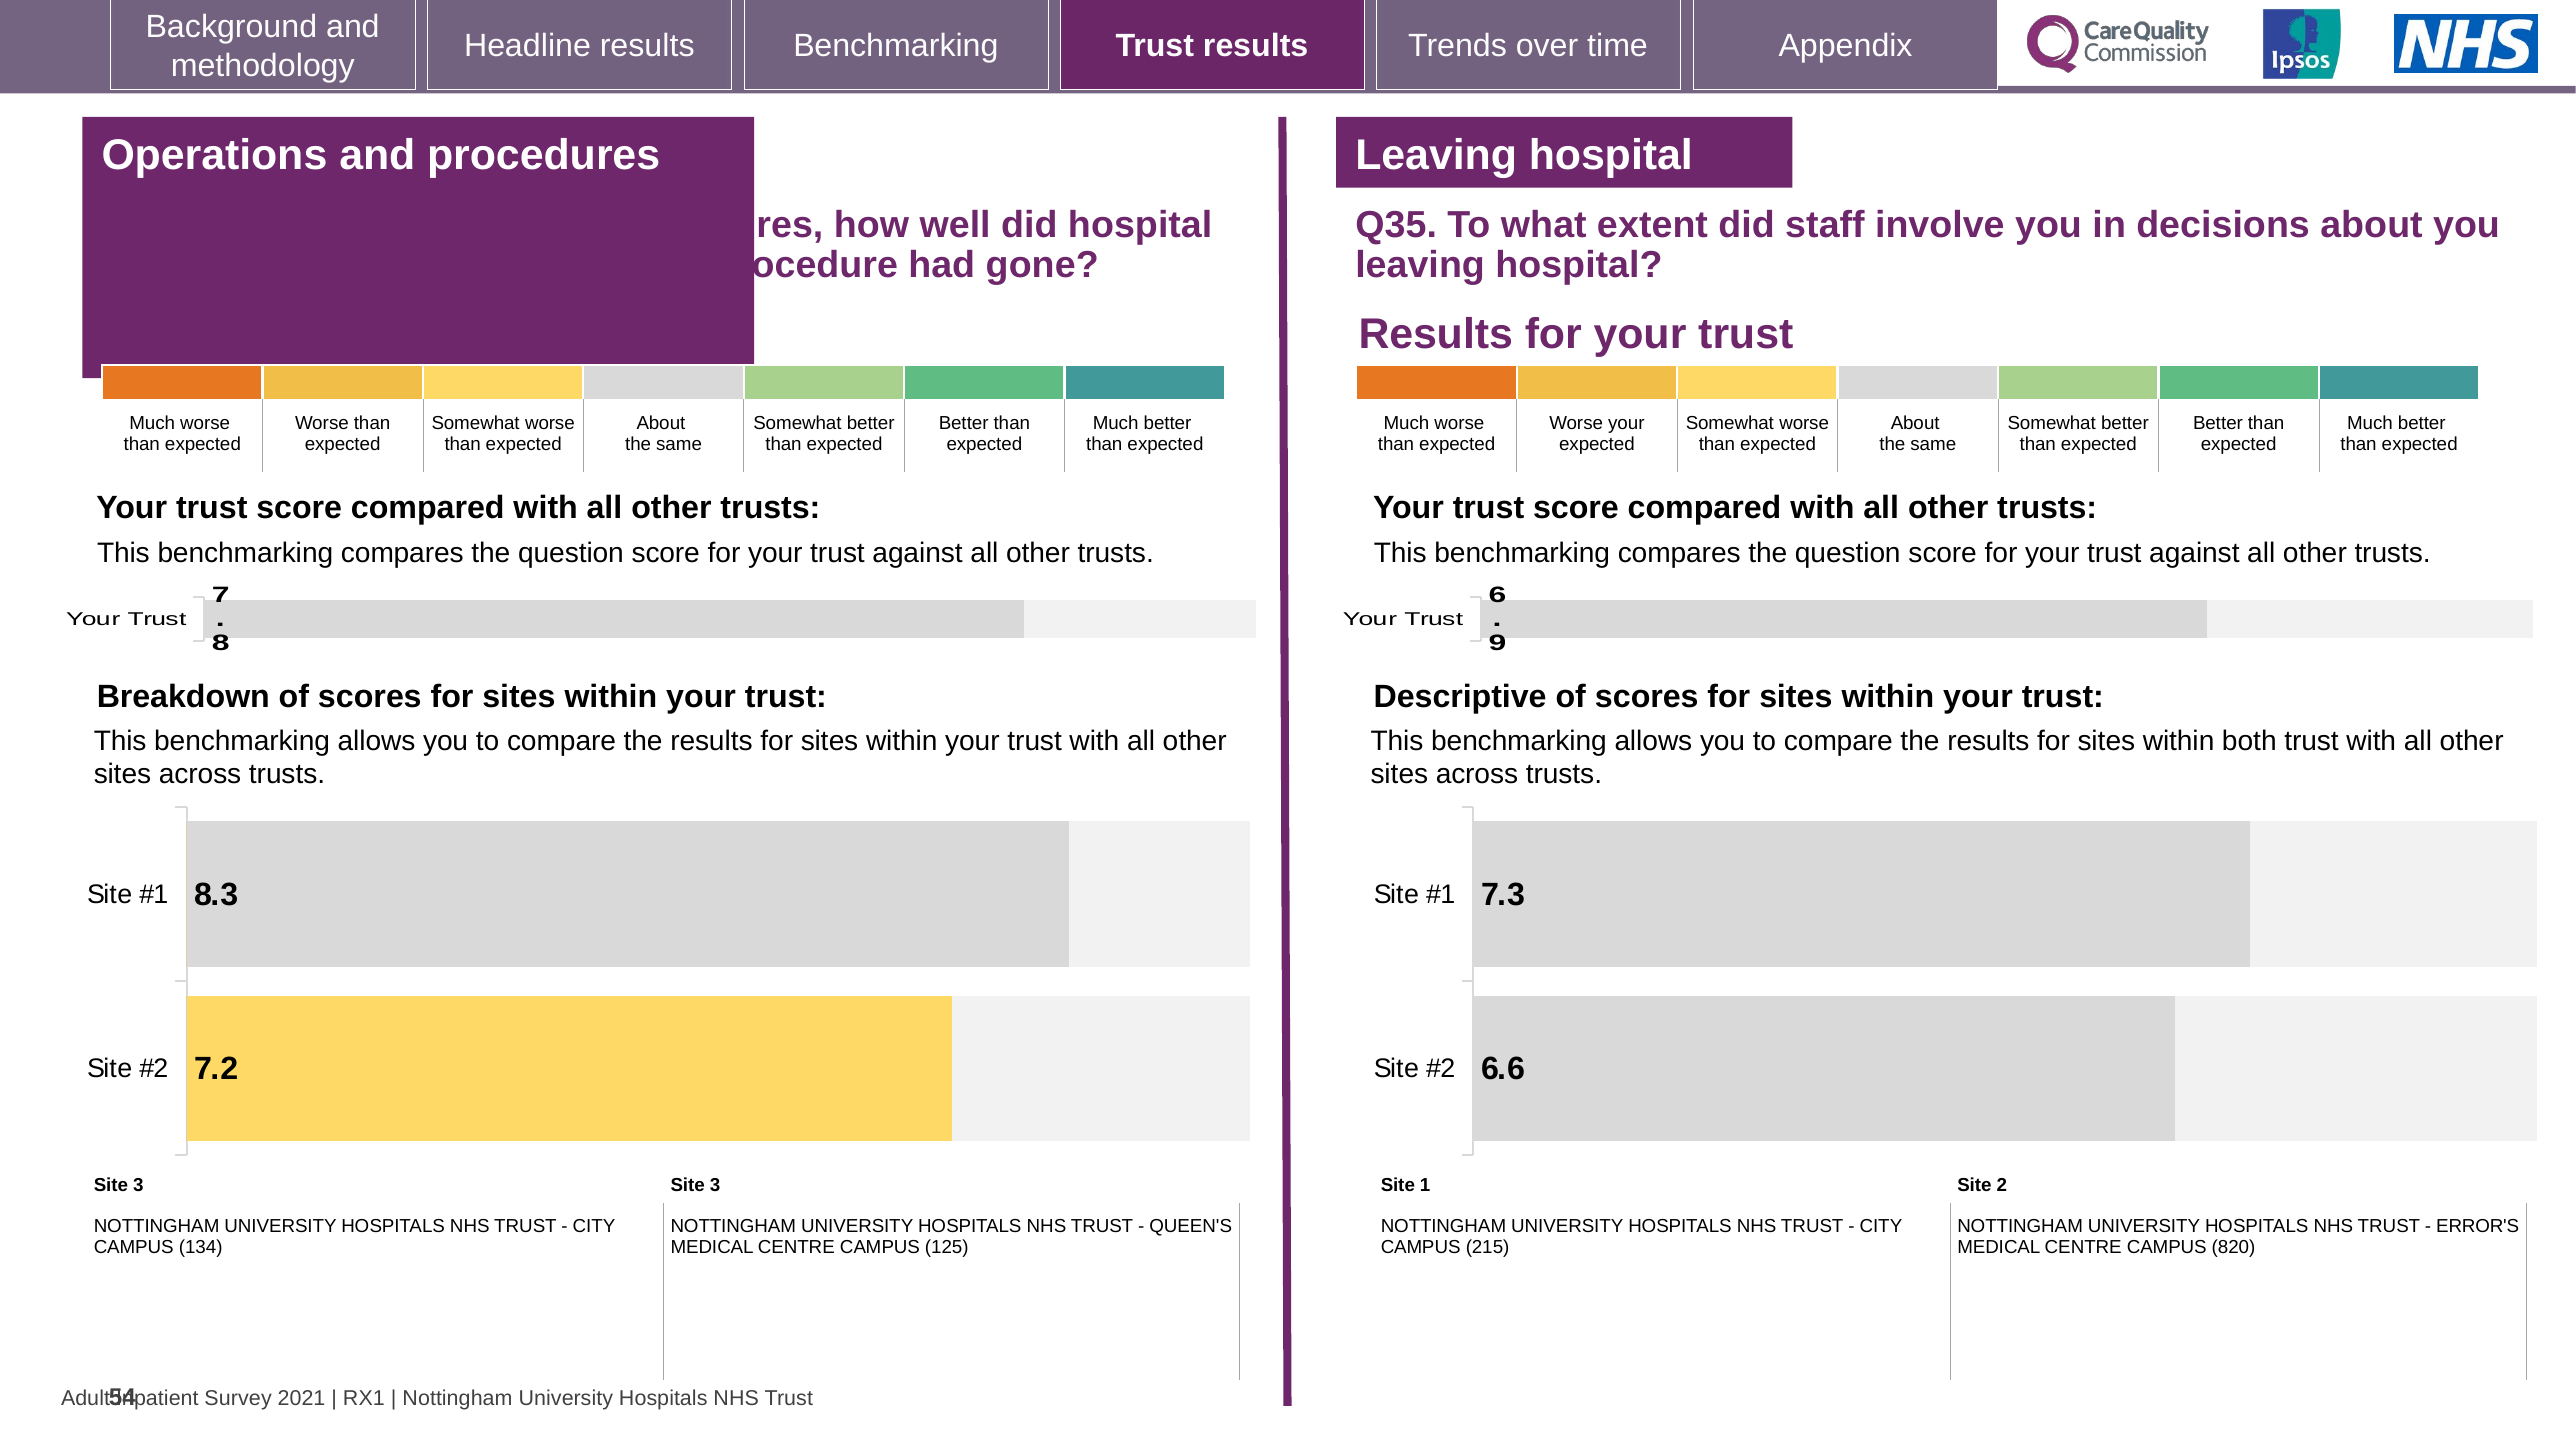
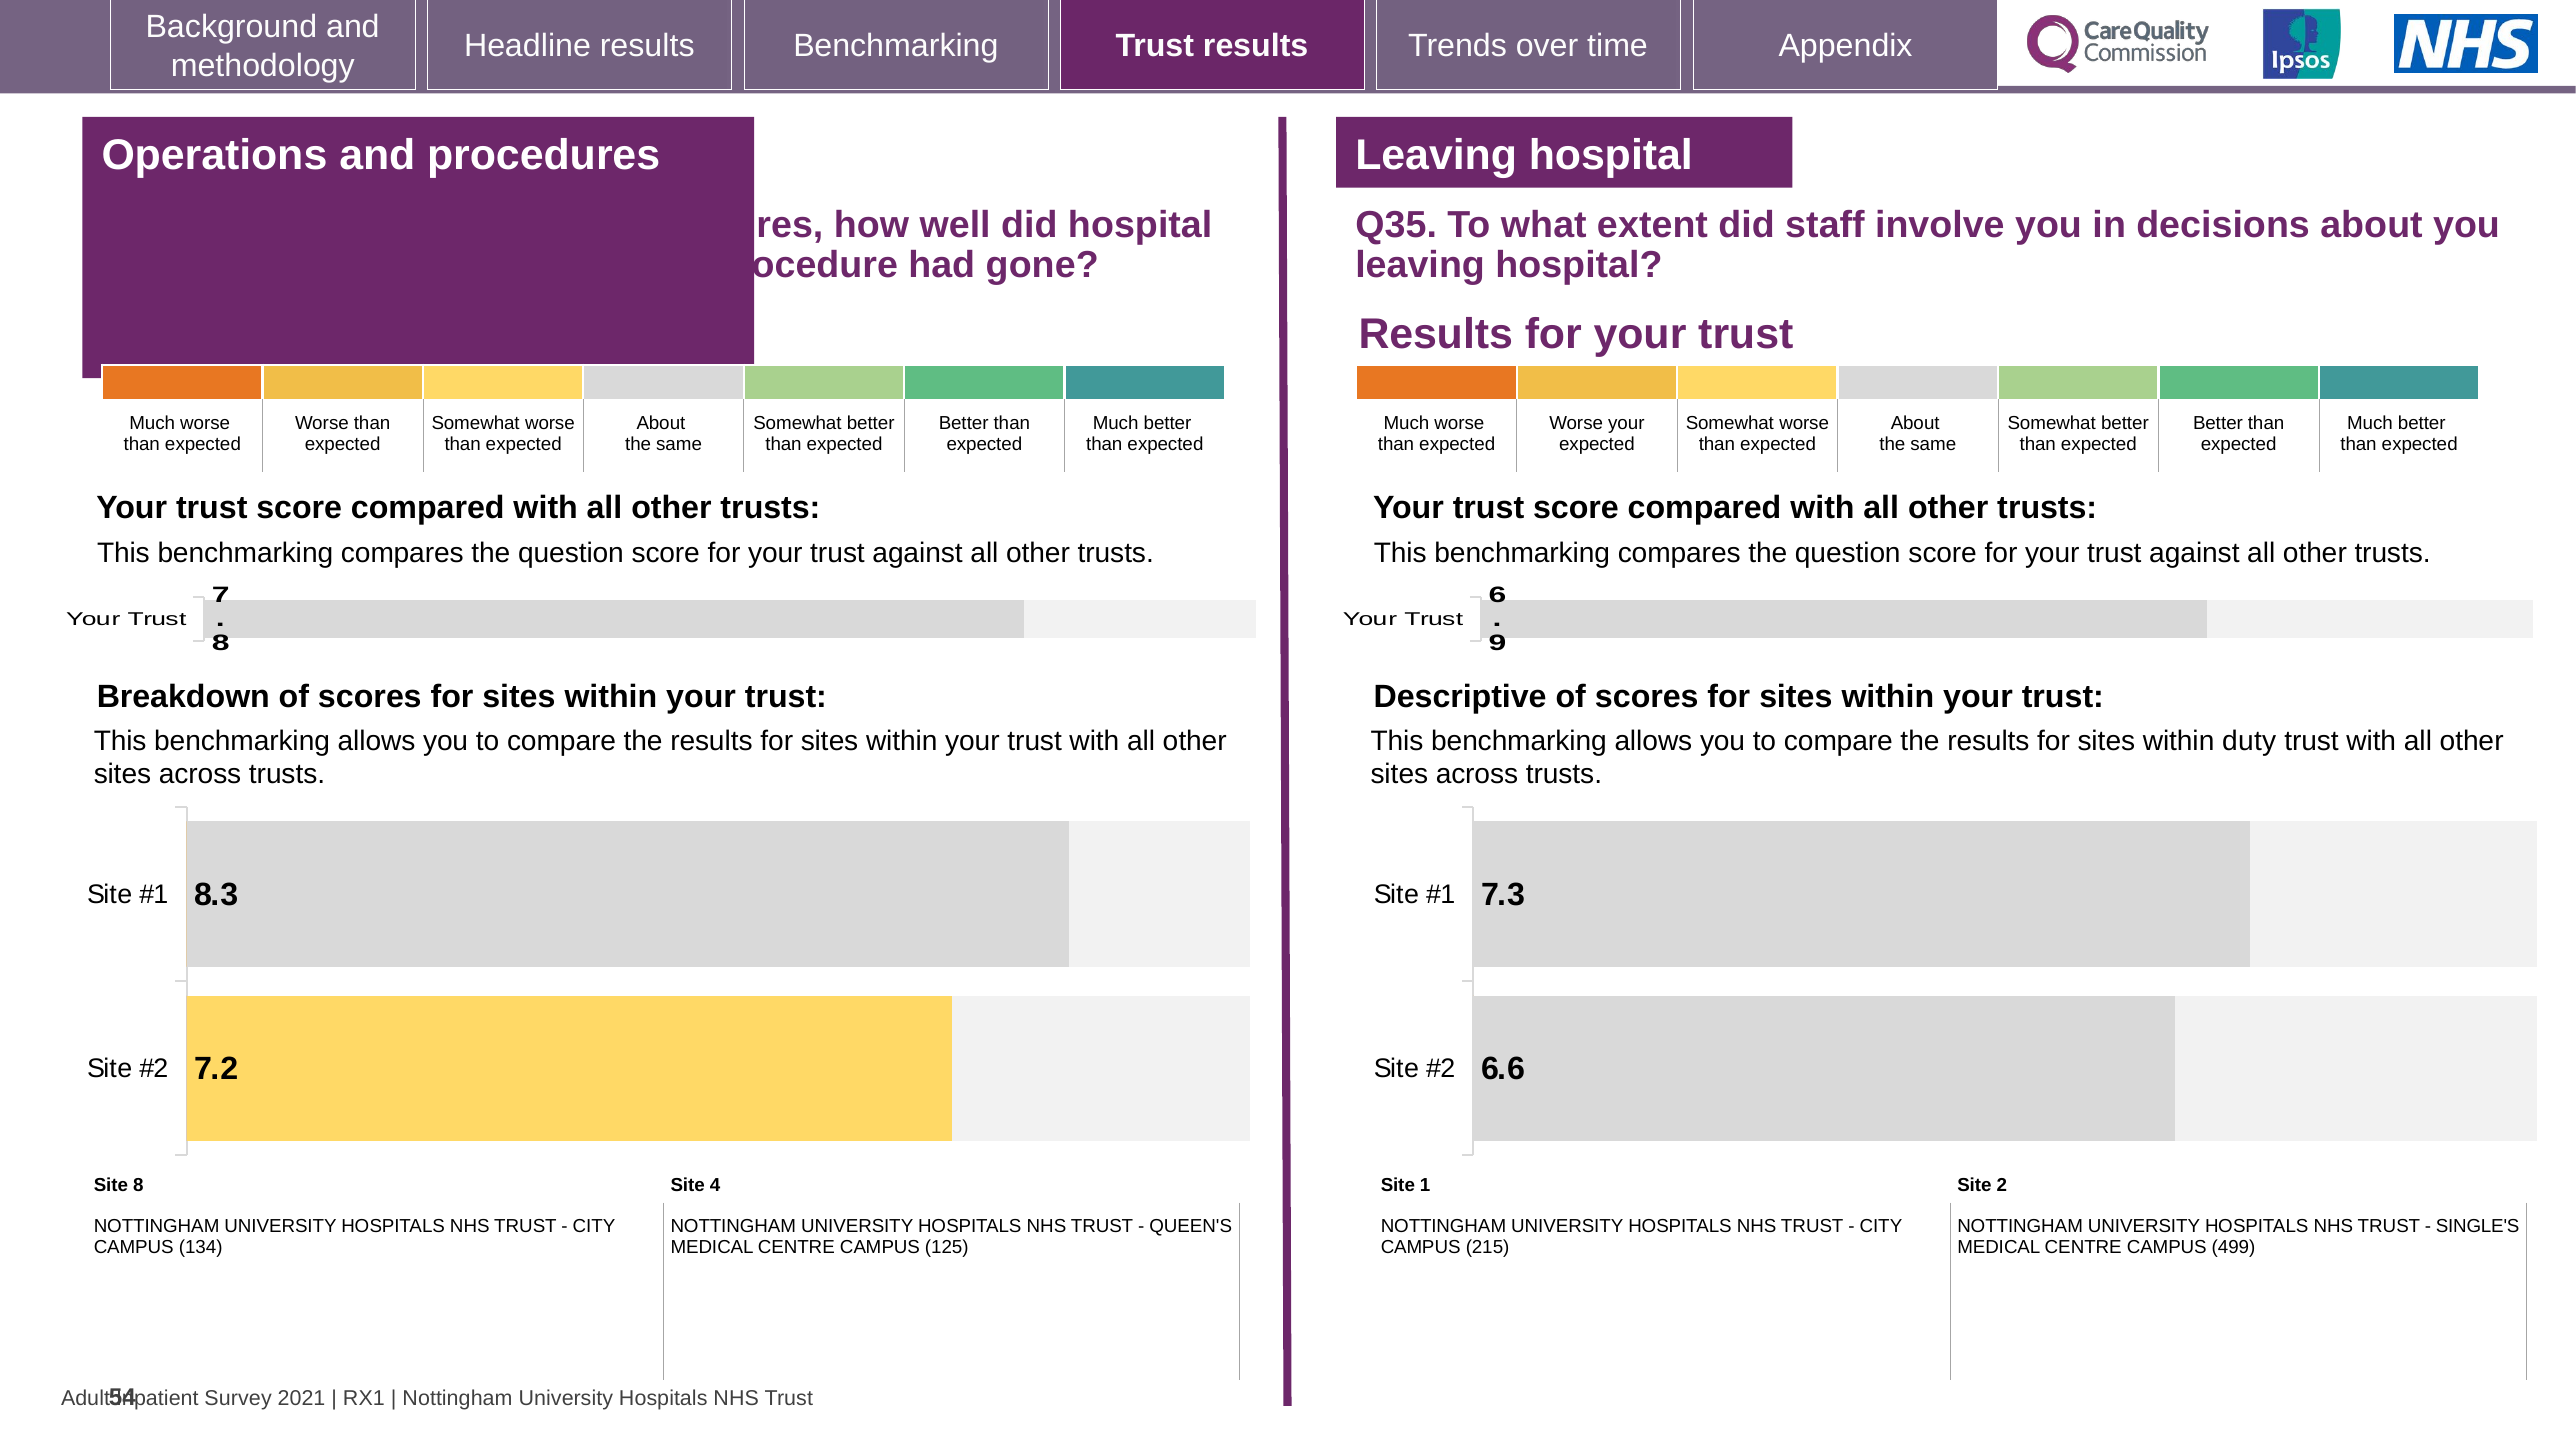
both: both -> duty
3 at (138, 1185): 3 -> 8
3 at (715, 1185): 3 -> 4
ERROR'S: ERROR'S -> SINGLE'S
820: 820 -> 499
